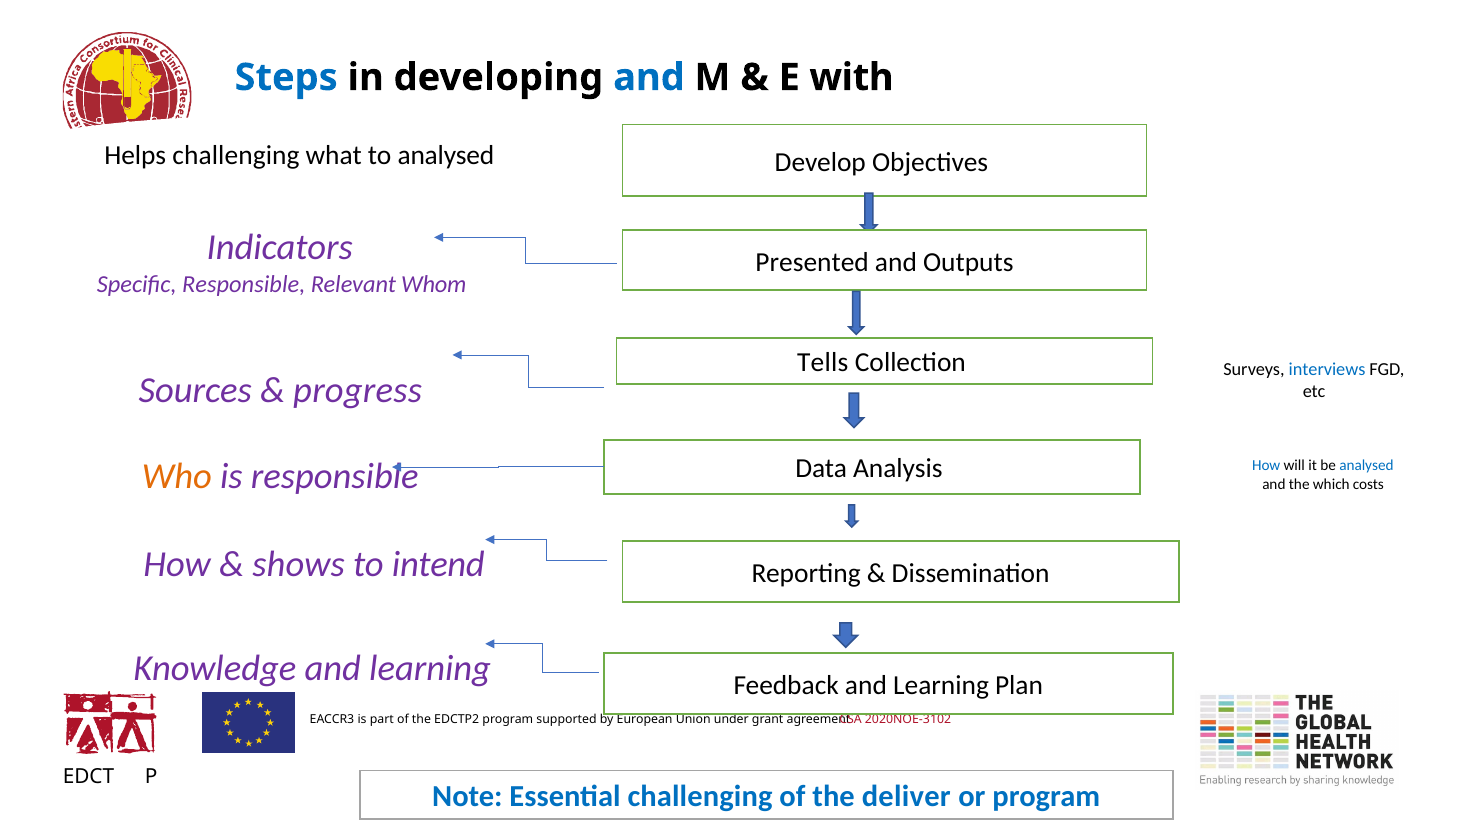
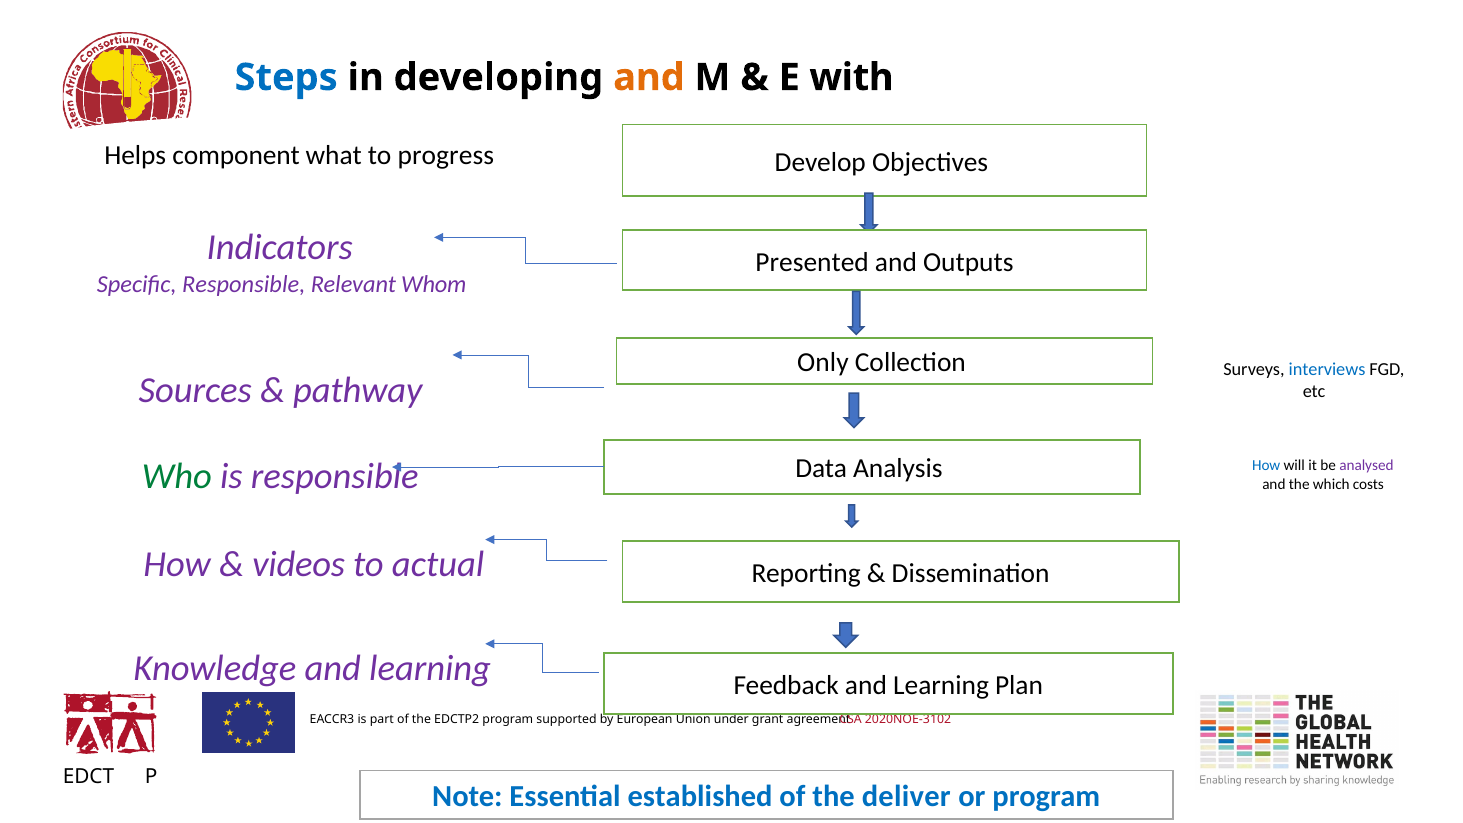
and at (649, 77) colour: blue -> orange
Helps challenging: challenging -> component
to analysed: analysed -> progress
Tells: Tells -> Only
progress: progress -> pathway
Who colour: orange -> green
analysed at (1366, 466) colour: blue -> purple
shows: shows -> videos
intend: intend -> actual
Essential challenging: challenging -> established
